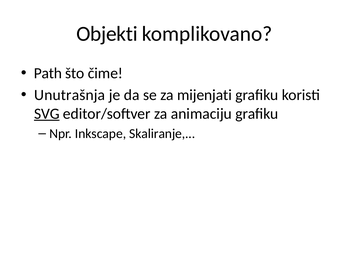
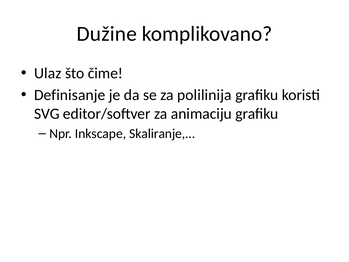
Objekti: Objekti -> Dužine
Path: Path -> Ulaz
Unutrašnja: Unutrašnja -> Definisanje
mijenjati: mijenjati -> polilinija
SVG underline: present -> none
